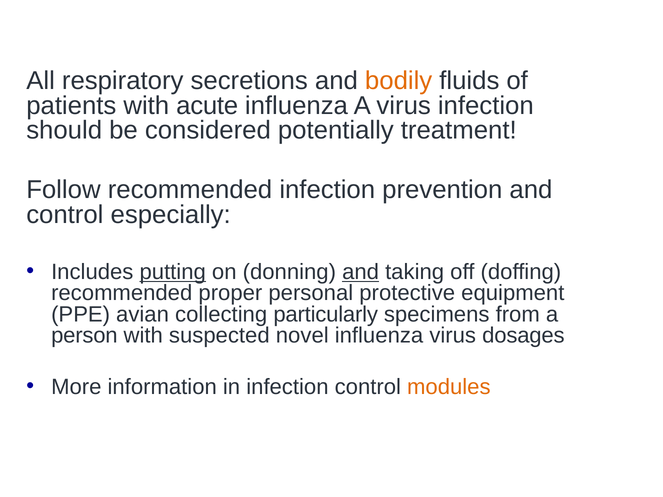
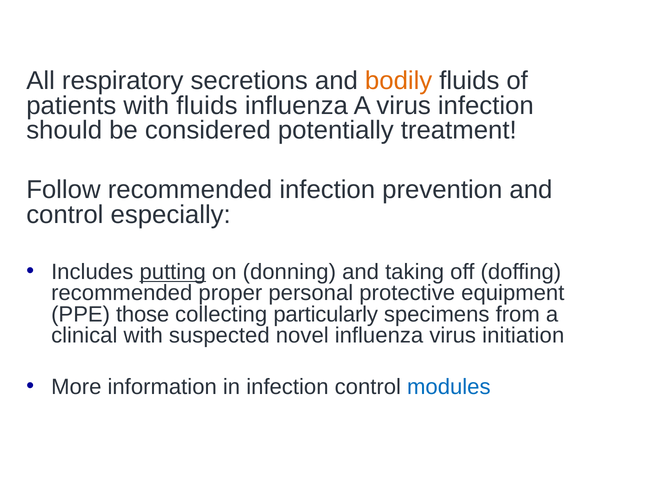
with acute: acute -> fluids
and at (361, 272) underline: present -> none
avian: avian -> those
person: person -> clinical
dosages: dosages -> initiation
modules colour: orange -> blue
